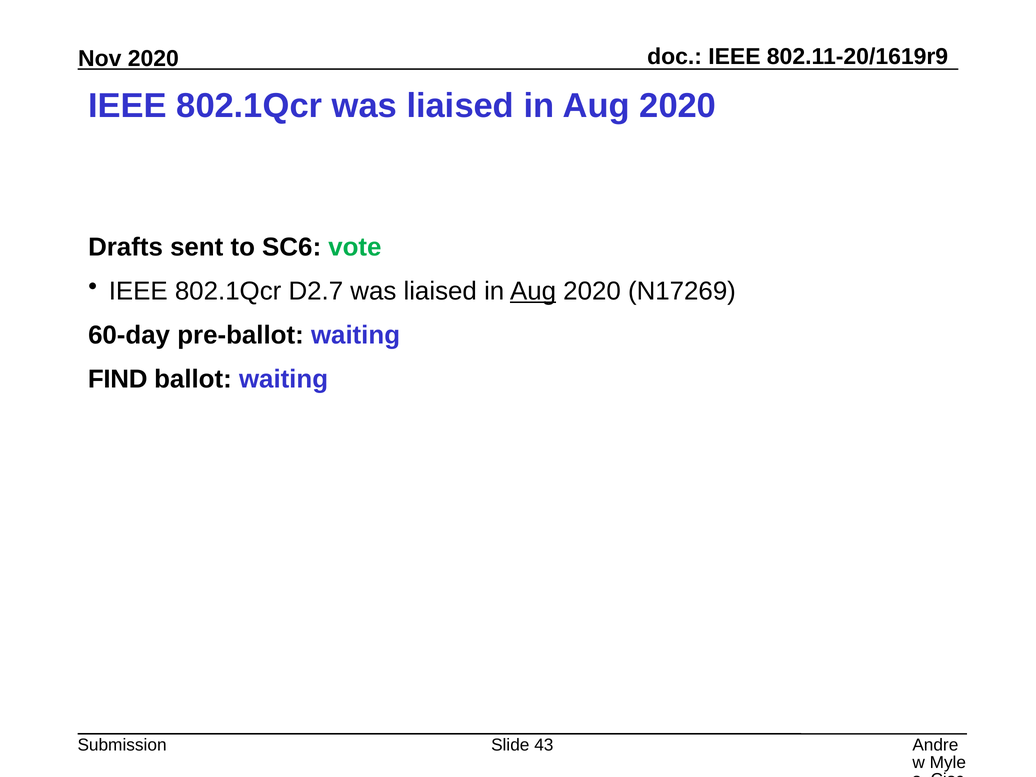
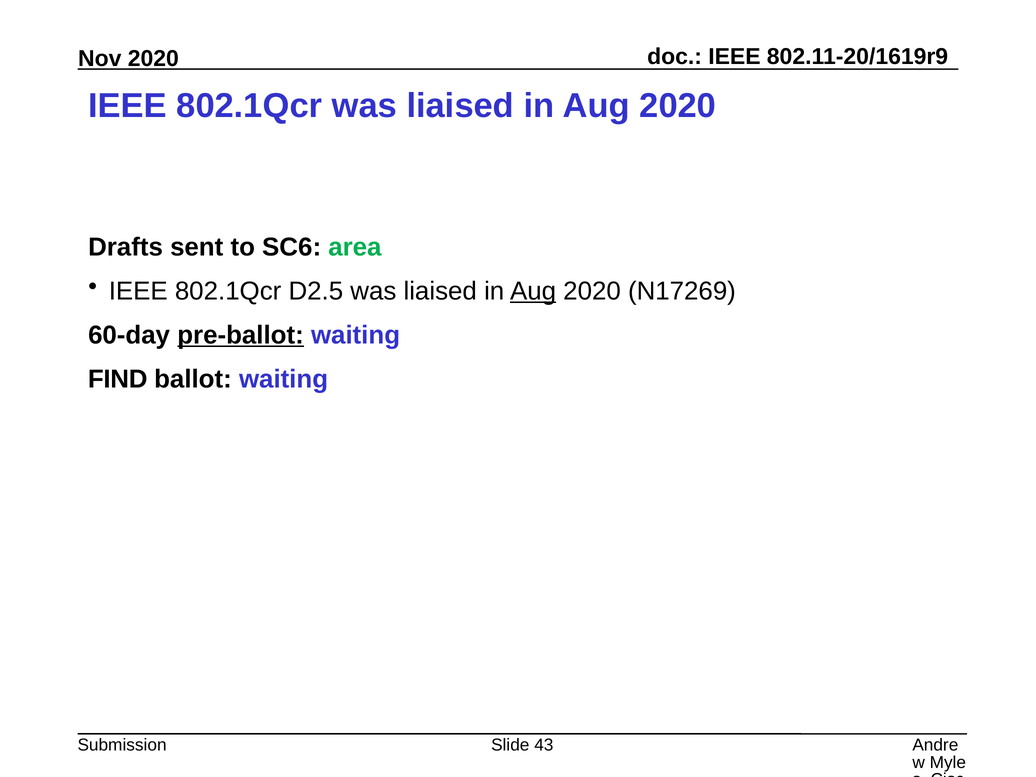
vote: vote -> area
D2.7: D2.7 -> D2.5
pre-ballot underline: none -> present
